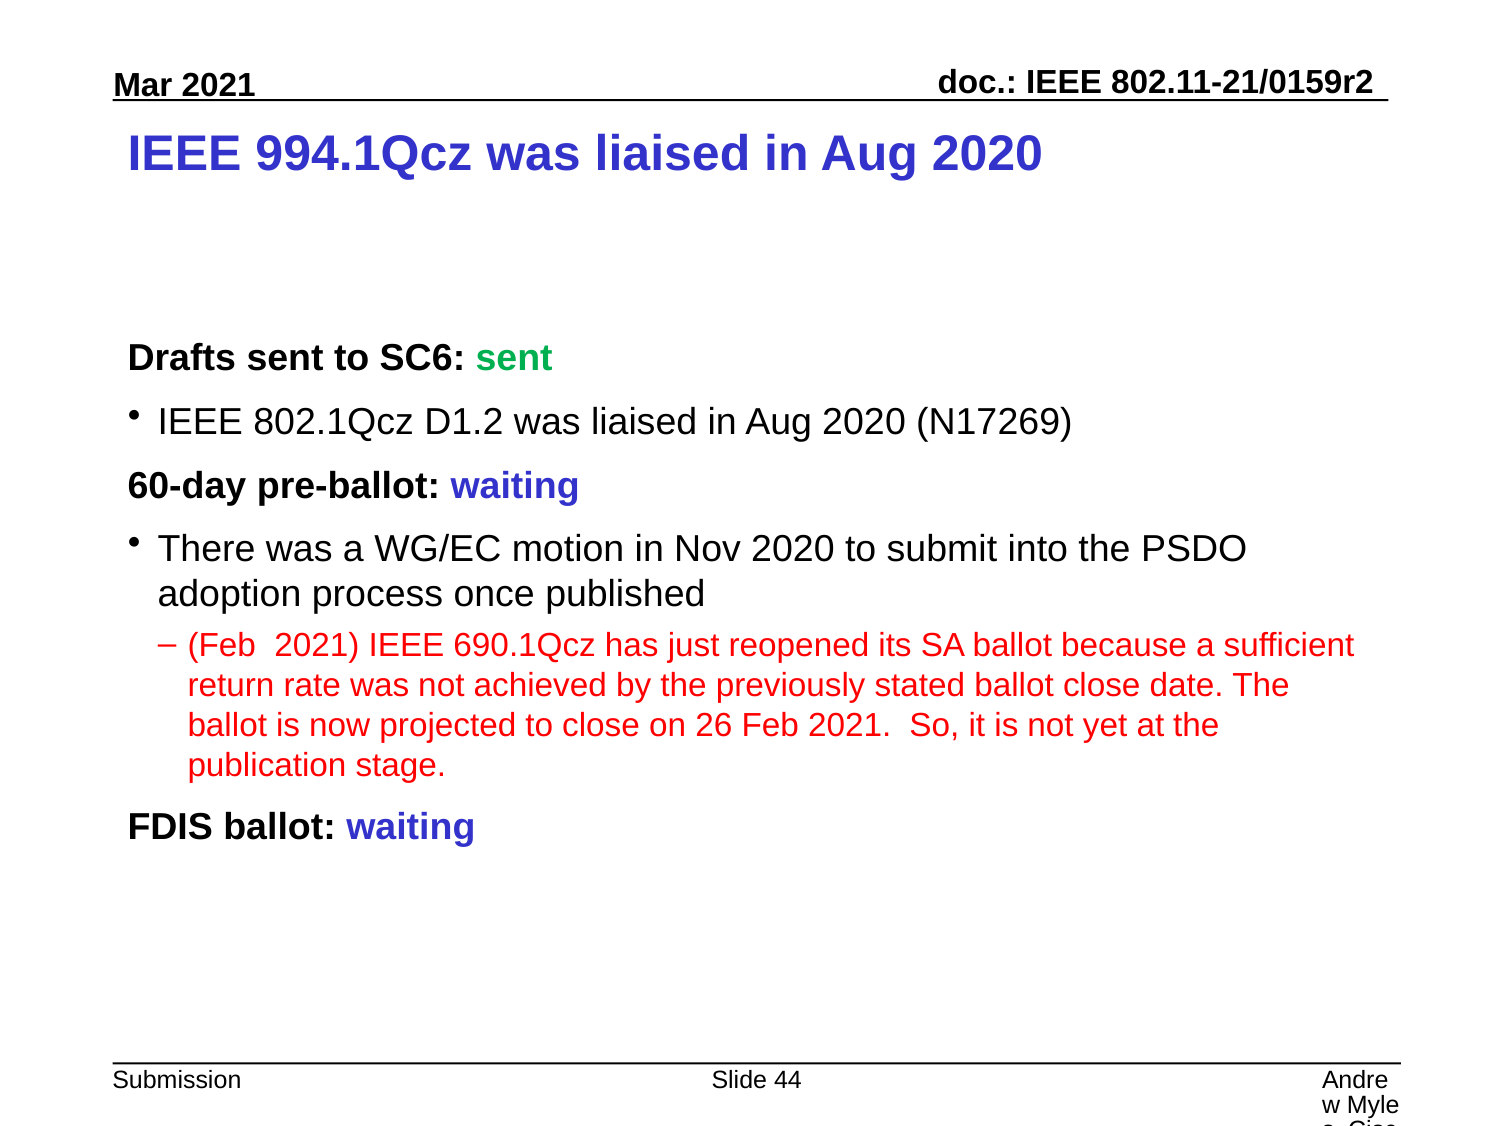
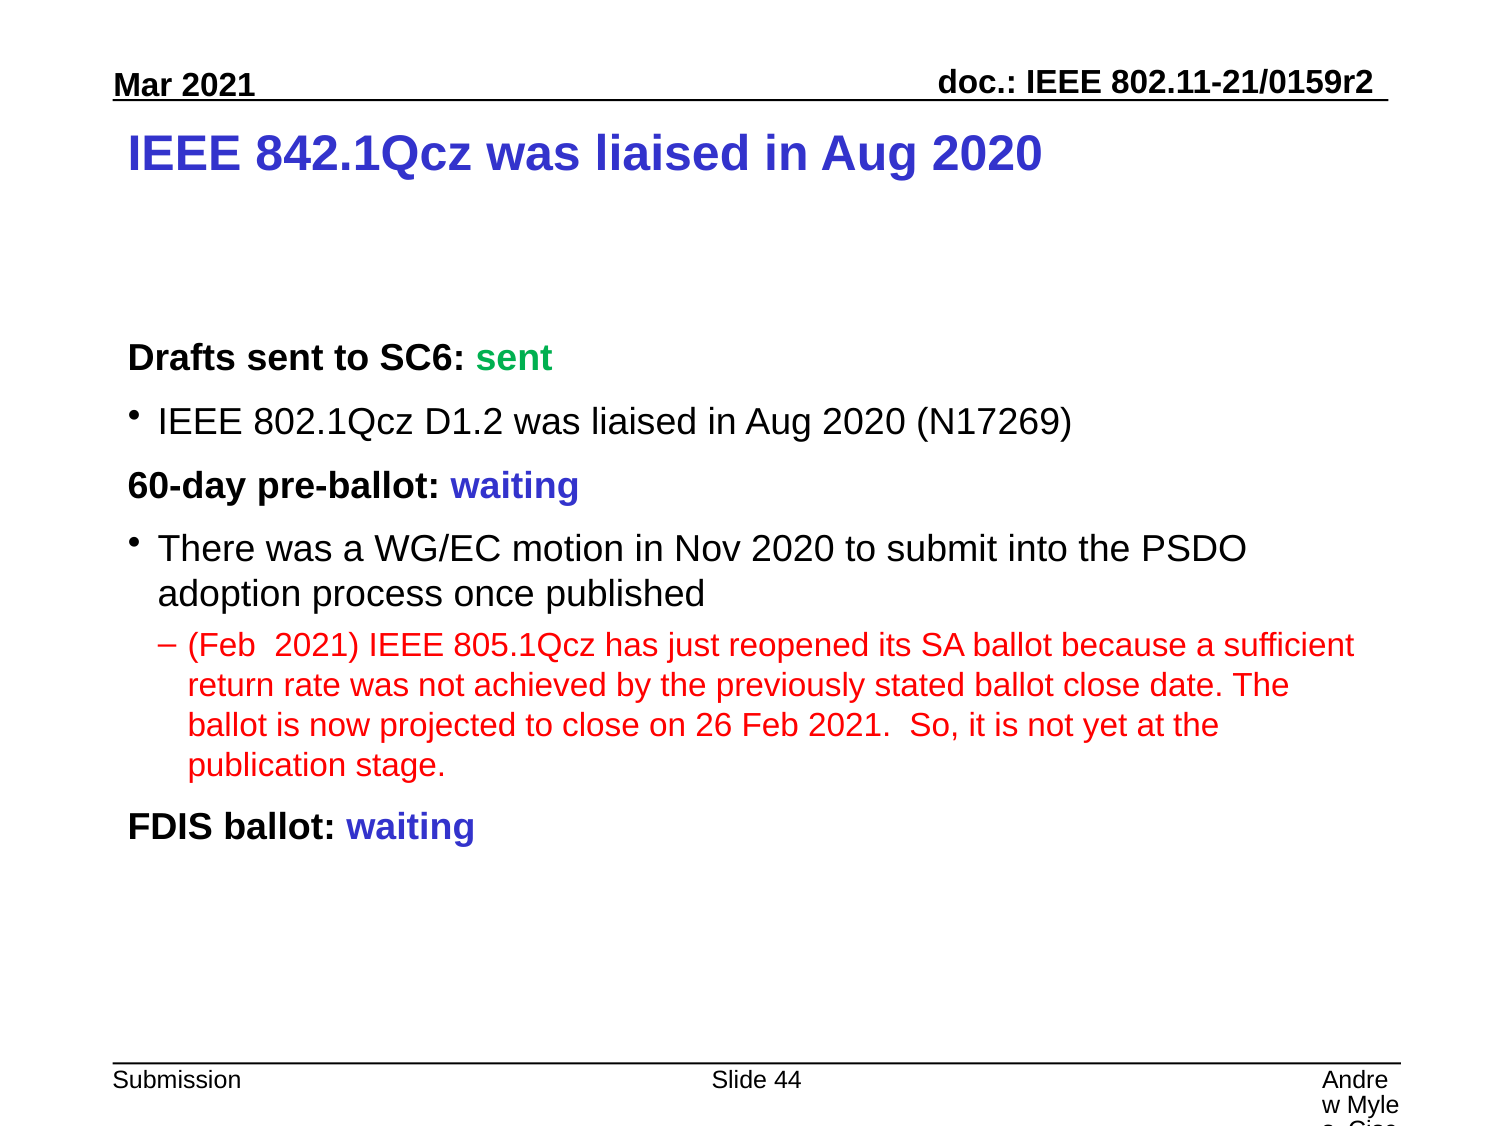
994.1Qcz: 994.1Qcz -> 842.1Qcz
690.1Qcz: 690.1Qcz -> 805.1Qcz
